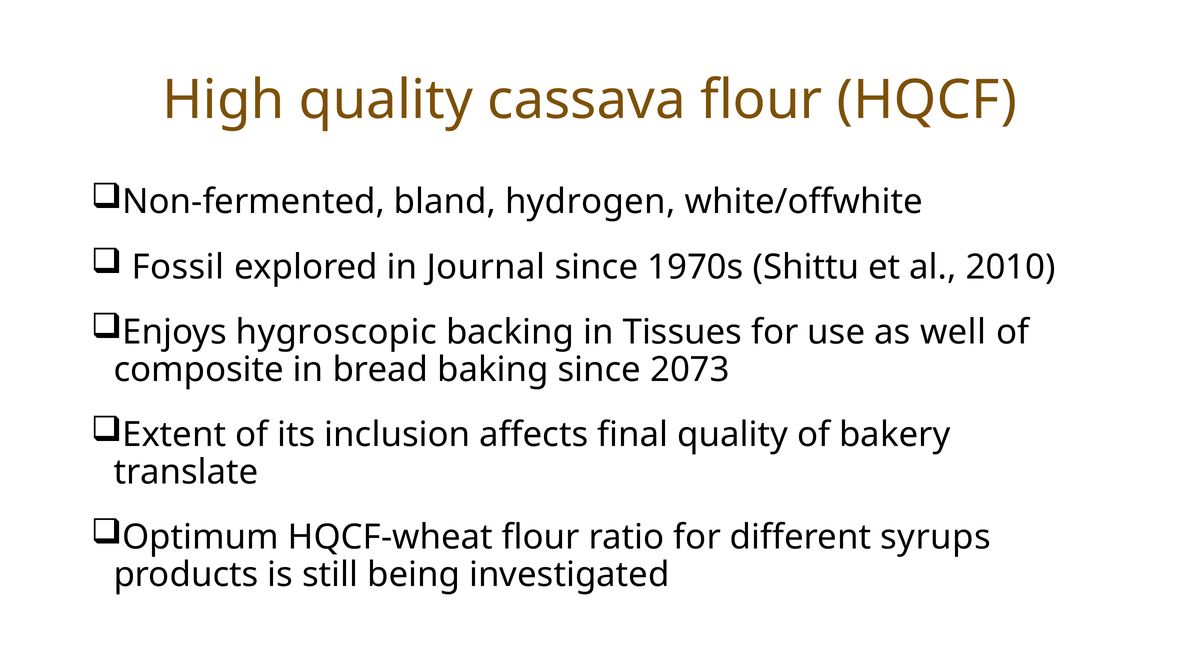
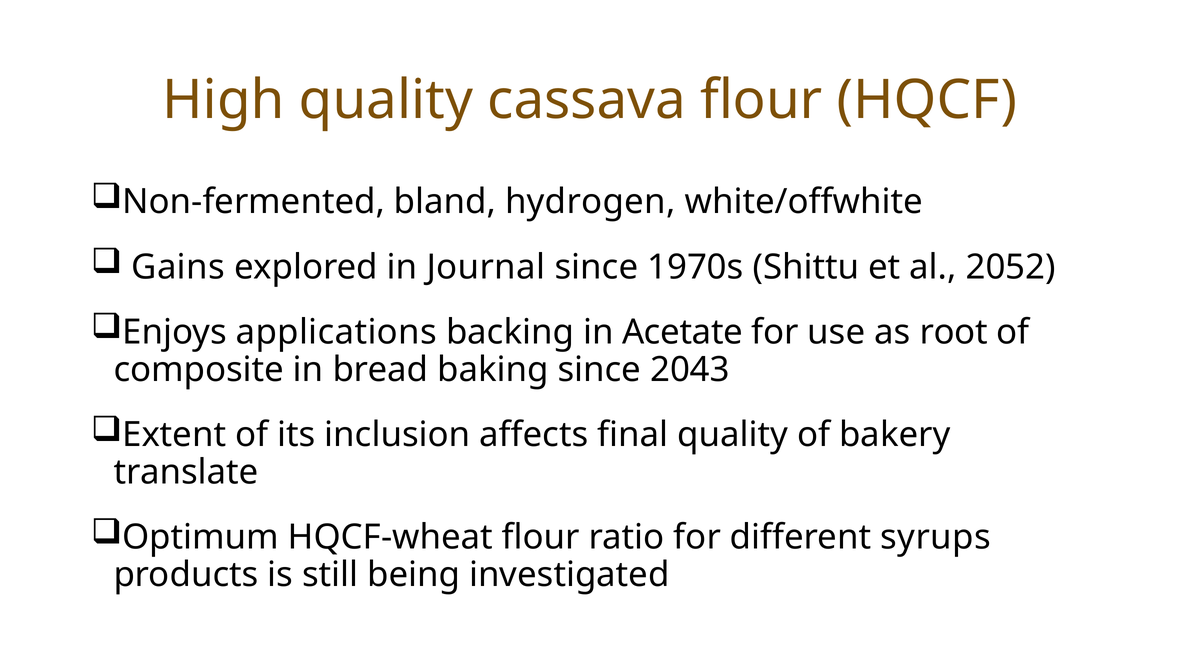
Fossil: Fossil -> Gains
2010: 2010 -> 2052
hygroscopic: hygroscopic -> applications
Tissues: Tissues -> Acetate
well: well -> root
2073: 2073 -> 2043
